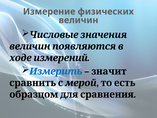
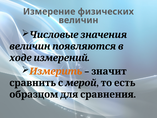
Измерить colour: blue -> orange
